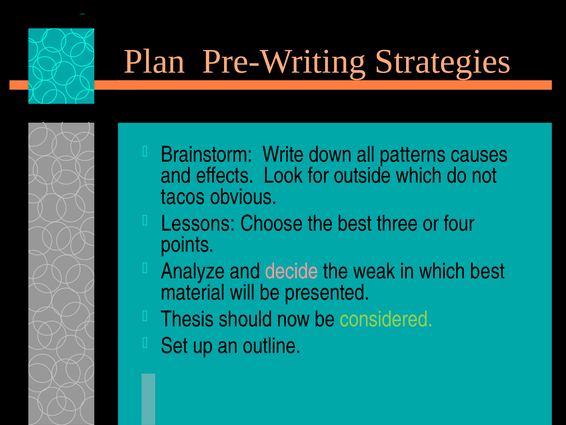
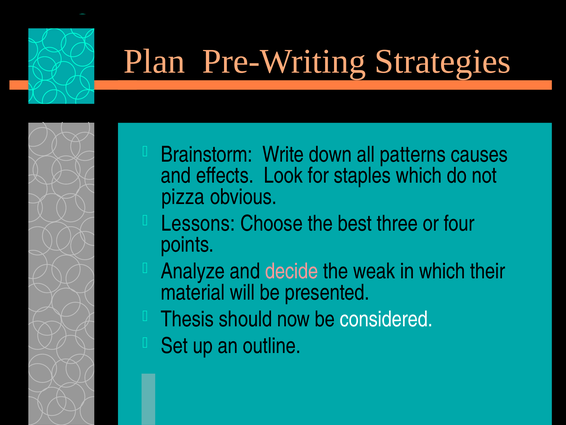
outside: outside -> staples
tacos: tacos -> pizza
which best: best -> their
considered colour: light green -> white
